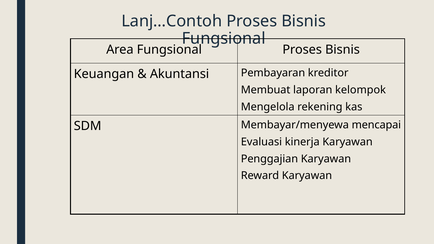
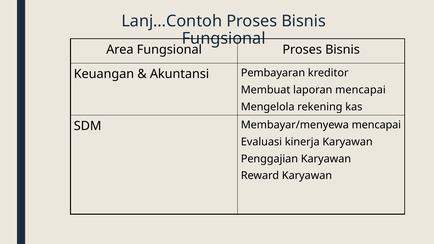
laporan kelompok: kelompok -> mencapai
